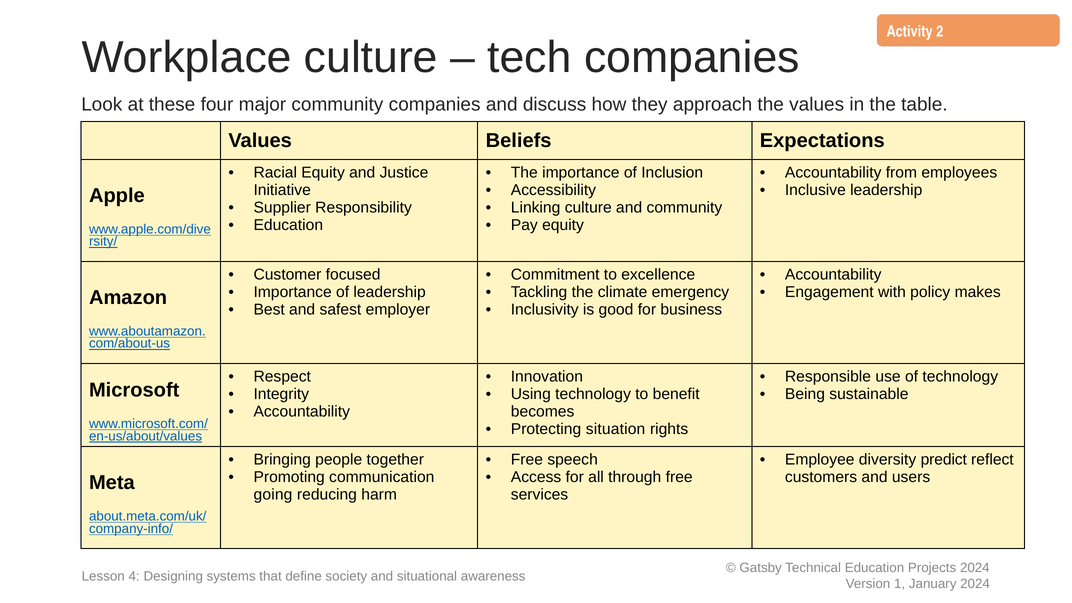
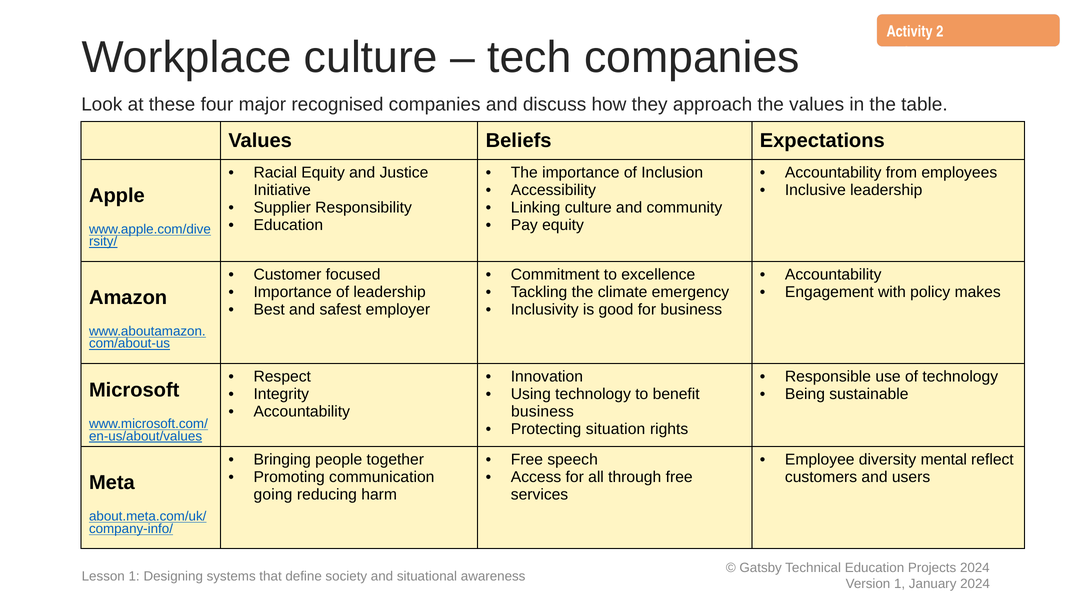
major community: community -> recognised
becomes at (543, 412): becomes -> business
predict: predict -> mental
Lesson 4: 4 -> 1
